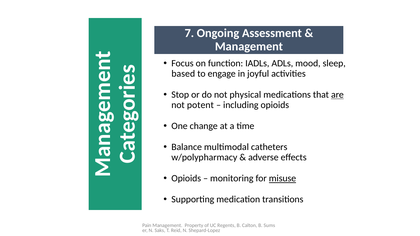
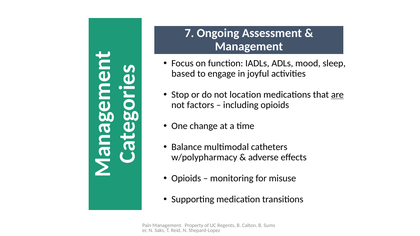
physical: physical -> location
potent: potent -> factors
misuse underline: present -> none
